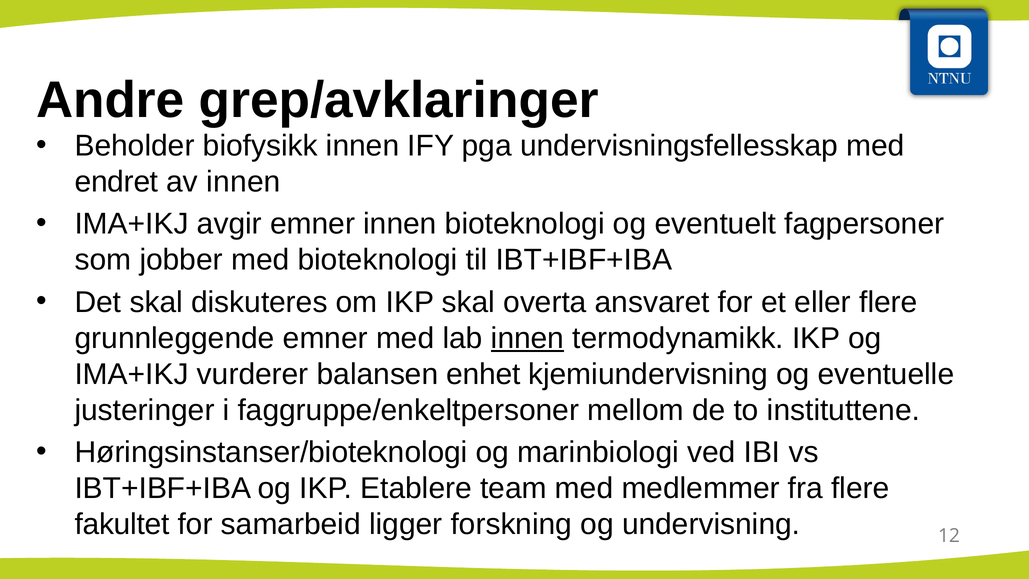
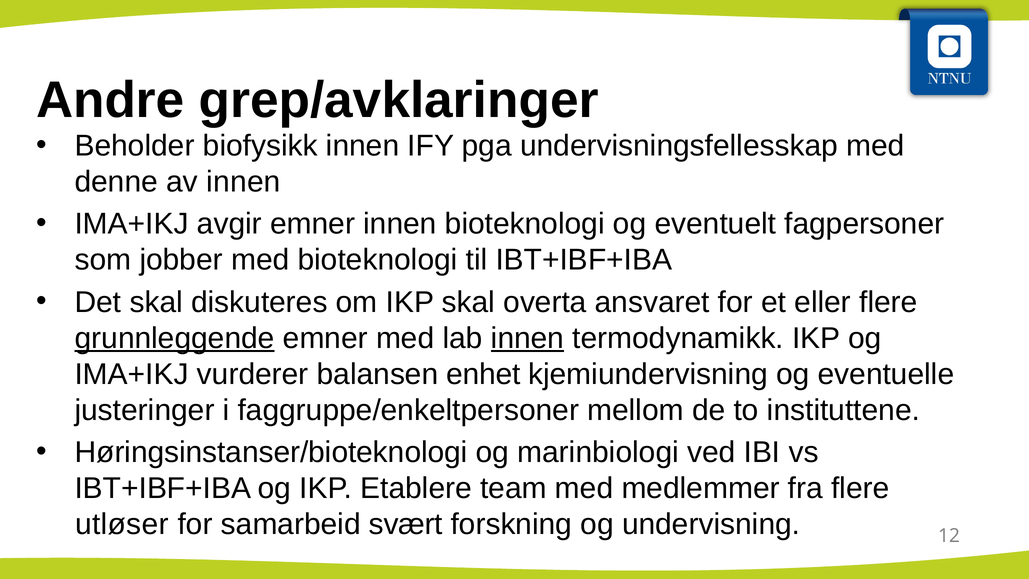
endret: endret -> denne
grunnleggende underline: none -> present
fakultet: fakultet -> utløser
ligger: ligger -> svært
